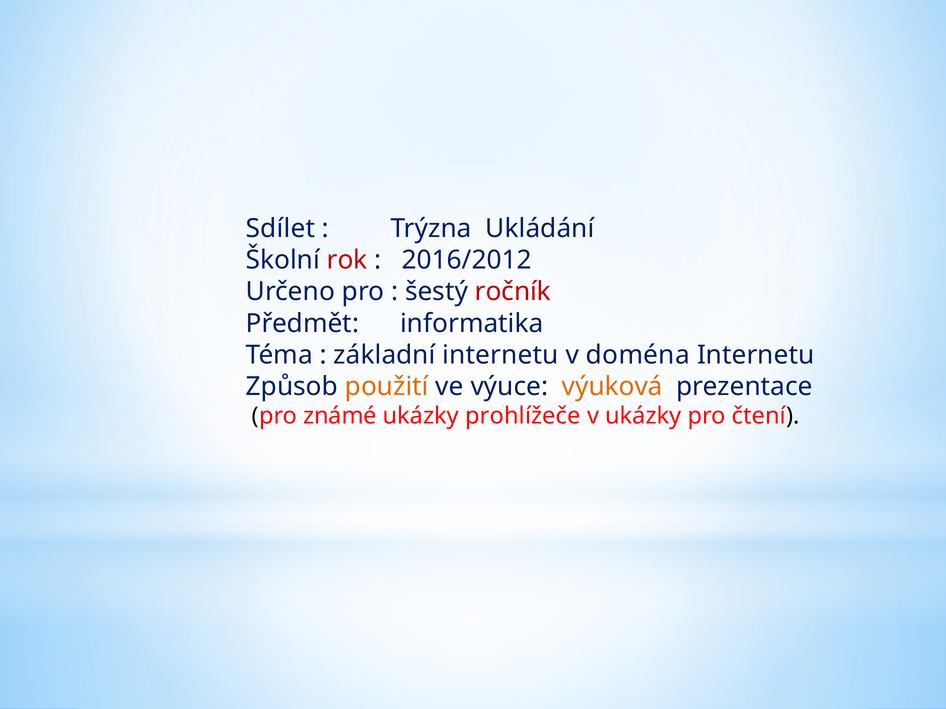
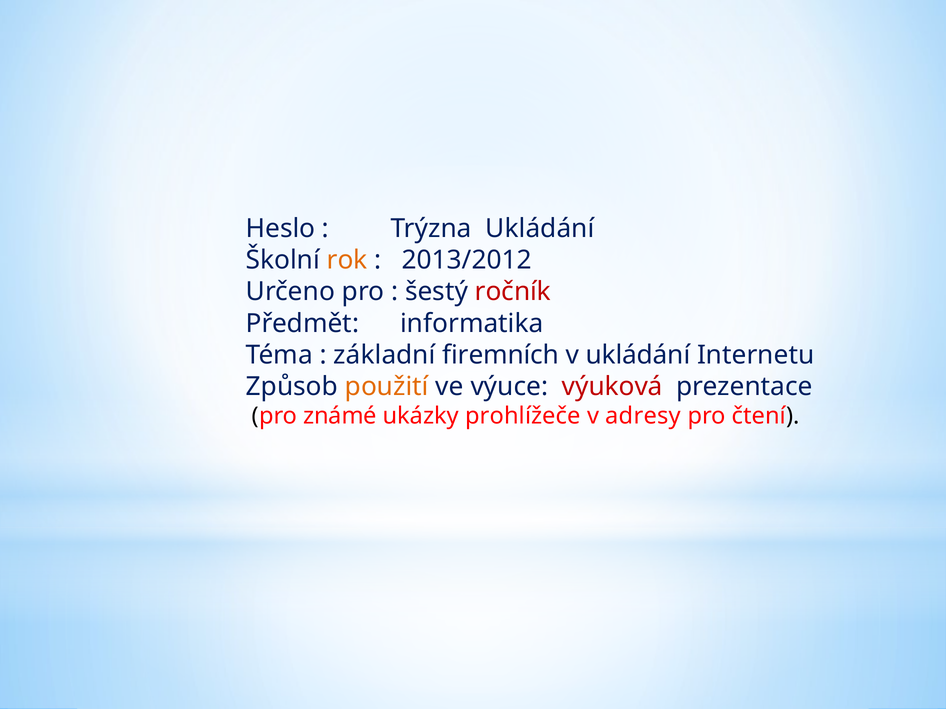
Sdílet: Sdílet -> Heslo
rok colour: red -> orange
2016/2012: 2016/2012 -> 2013/2012
základní internetu: internetu -> firemních
v doména: doména -> ukládání
výuková colour: orange -> red
v ukázky: ukázky -> adresy
